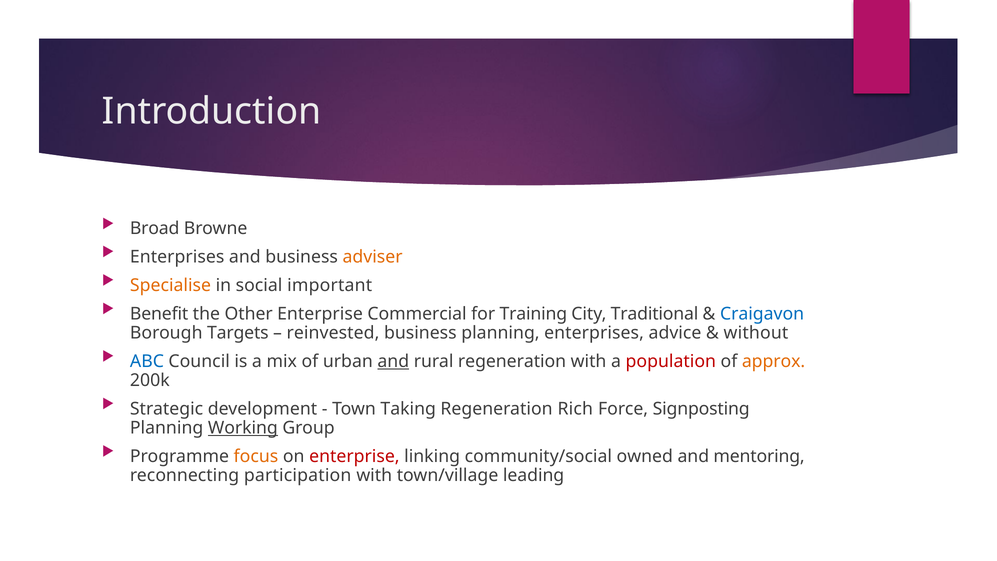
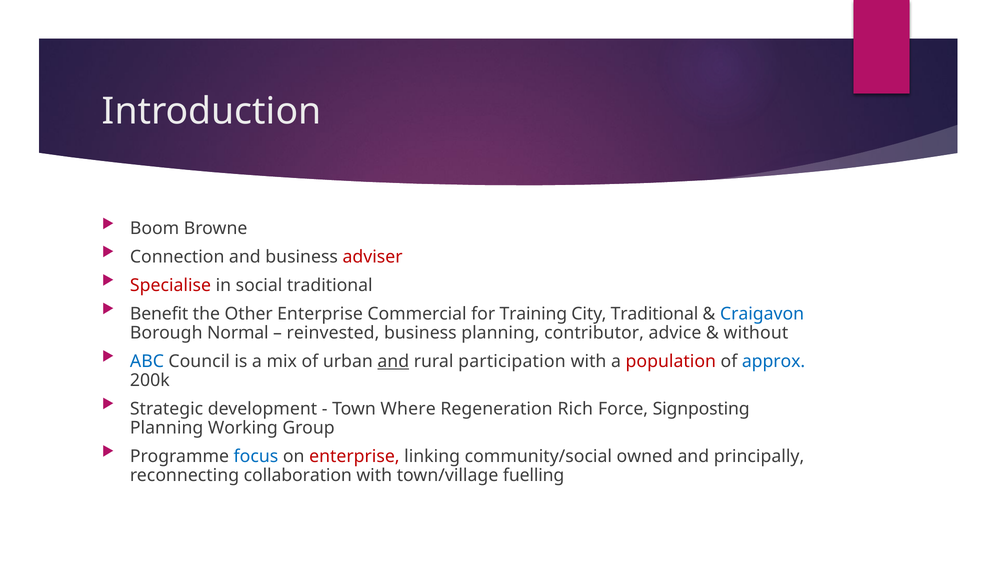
Broad: Broad -> Boom
Enterprises at (177, 257): Enterprises -> Connection
adviser colour: orange -> red
Specialise colour: orange -> red
social important: important -> traditional
Targets: Targets -> Normal
planning enterprises: enterprises -> contributor
rural regeneration: regeneration -> participation
approx colour: orange -> blue
Taking: Taking -> Where
Working underline: present -> none
focus colour: orange -> blue
mentoring: mentoring -> principally
participation: participation -> collaboration
leading: leading -> fuelling
